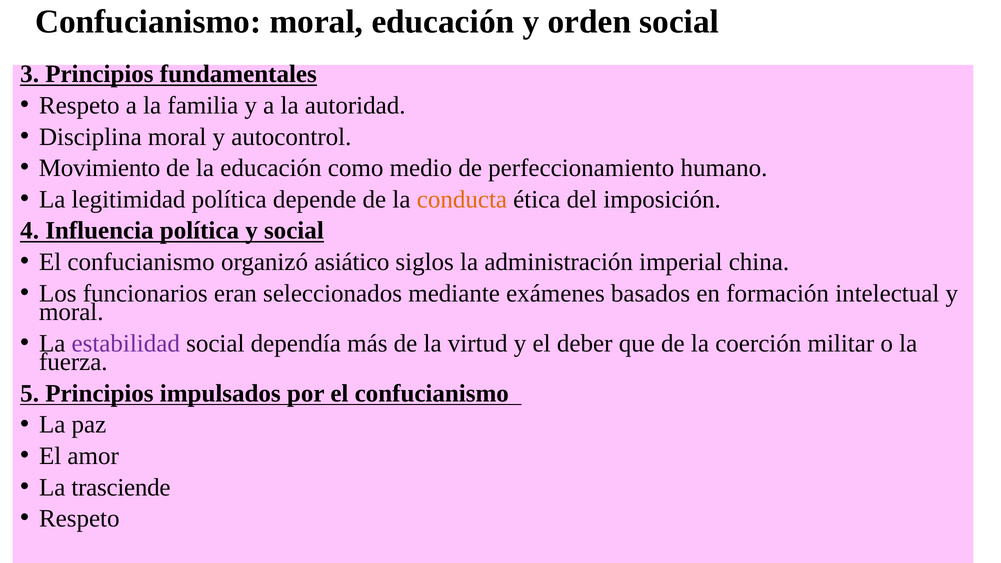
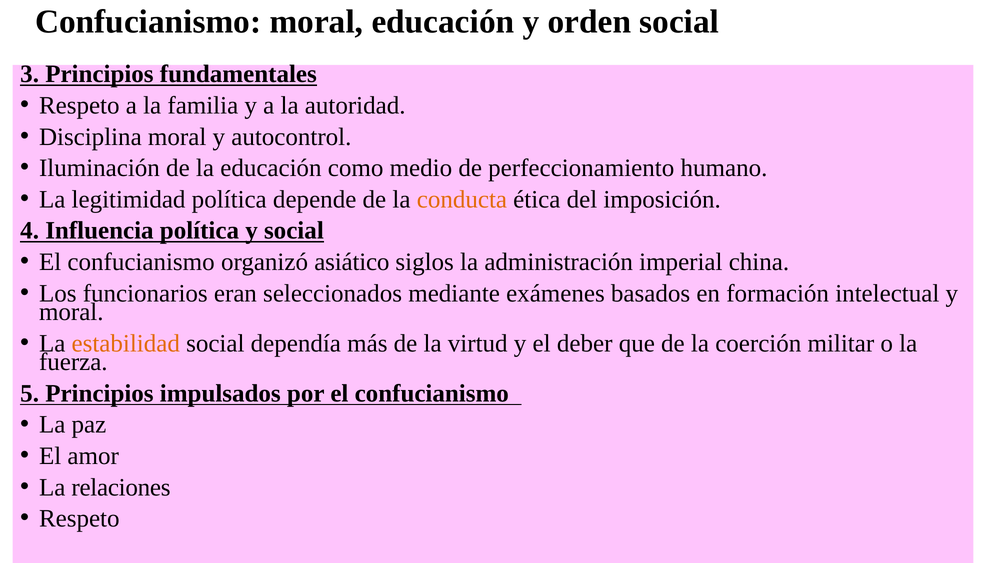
Movimiento: Movimiento -> Iluminación
estabilidad colour: purple -> orange
trasciende: trasciende -> relaciones
